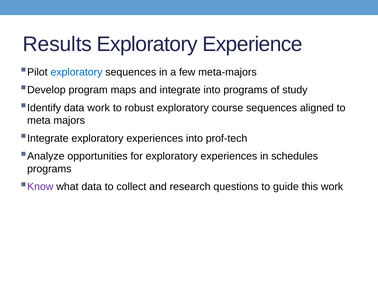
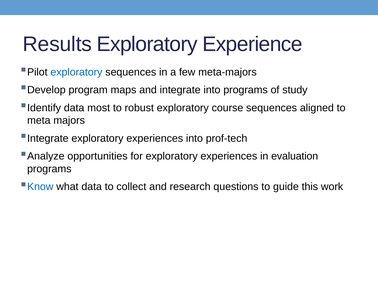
data work: work -> most
schedules: schedules -> evaluation
Know colour: purple -> blue
